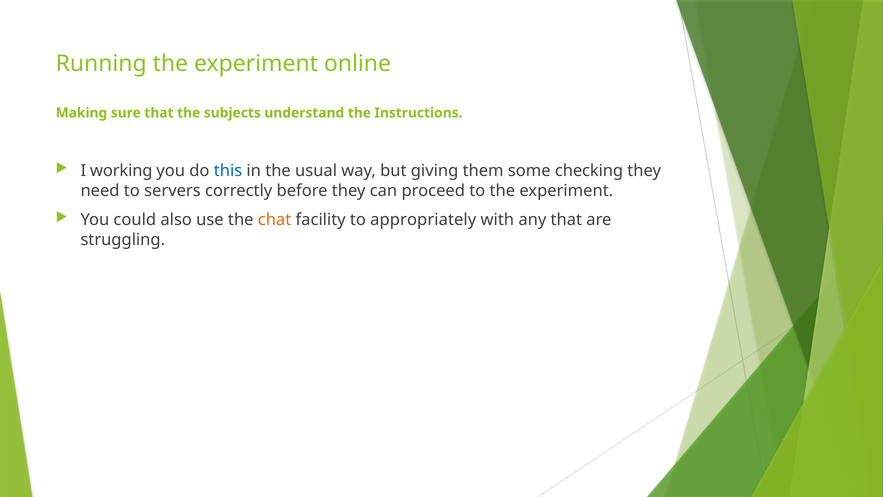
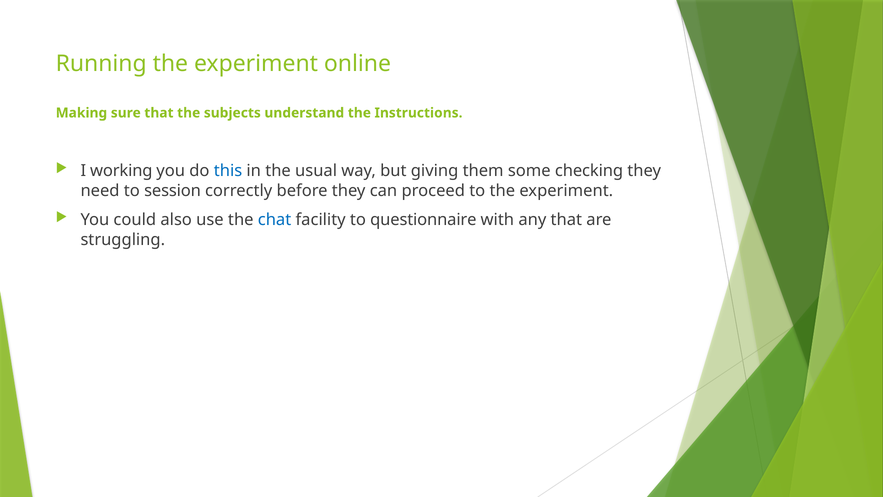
servers: servers -> session
chat colour: orange -> blue
appropriately: appropriately -> questionnaire
